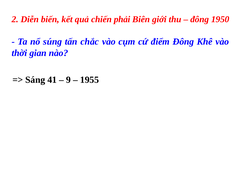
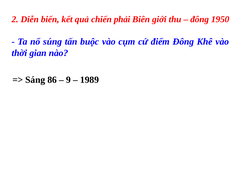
chắc: chắc -> buộc
41: 41 -> 86
1955: 1955 -> 1989
